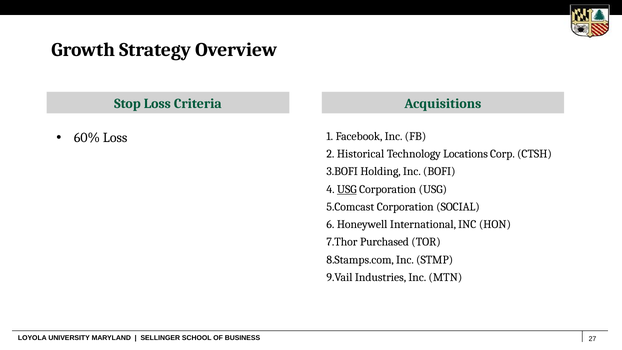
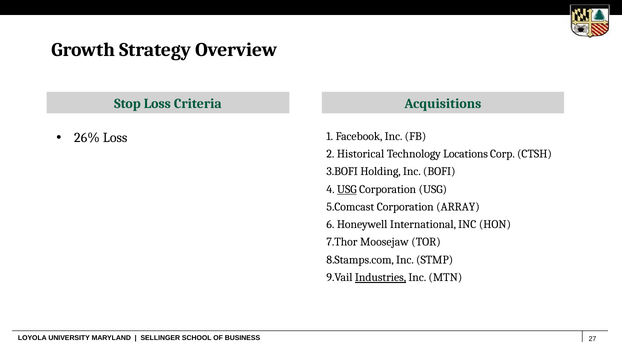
60%: 60% -> 26%
SOCIAL: SOCIAL -> ARRAY
Purchased: Purchased -> Moosejaw
Industries underline: none -> present
